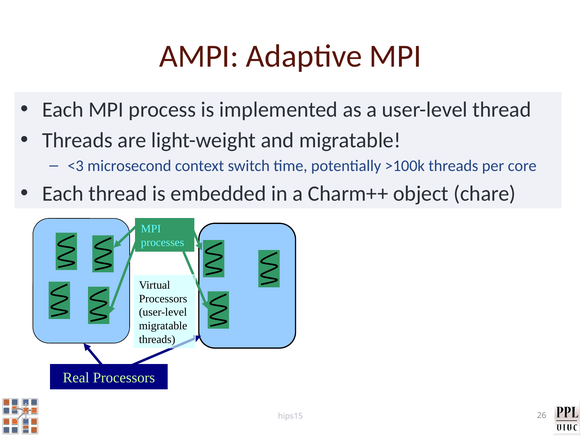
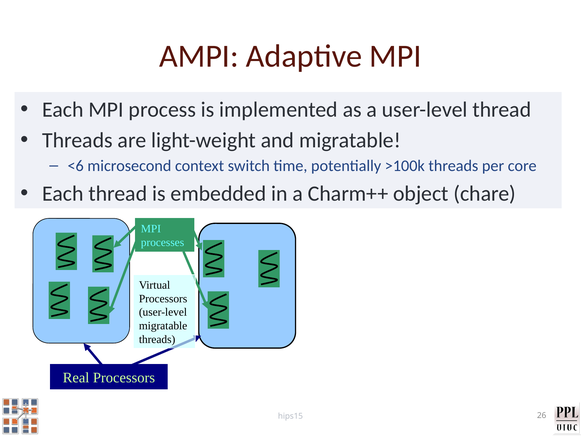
<3: <3 -> <6
